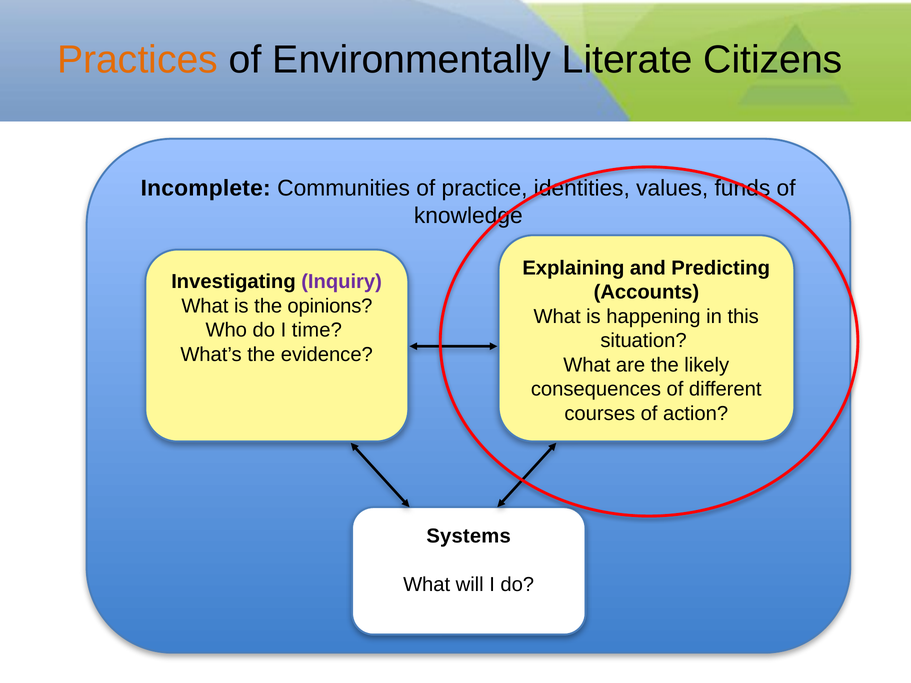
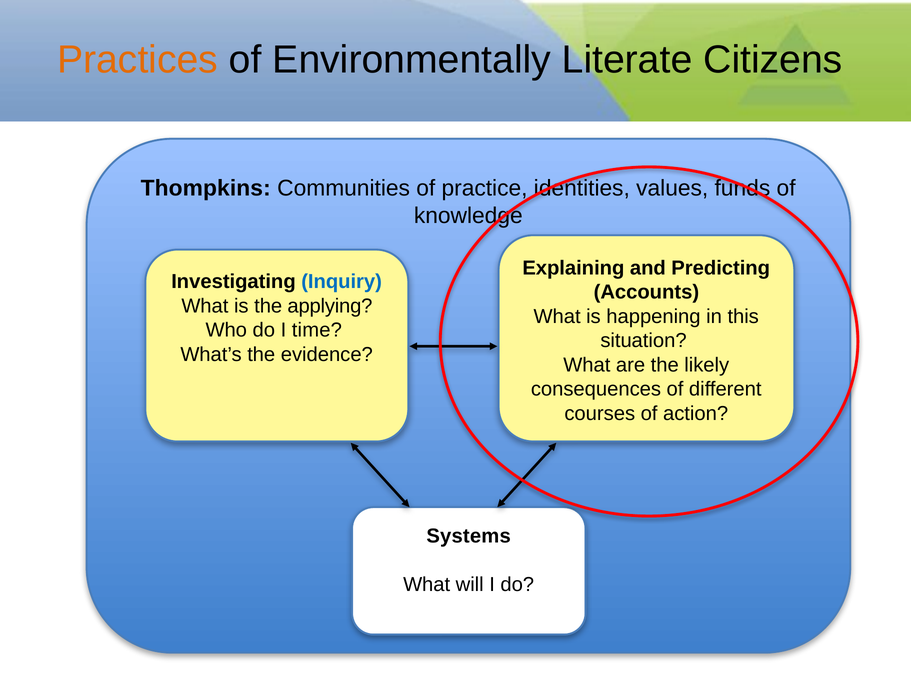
Incomplete: Incomplete -> Thompkins
Inquiry colour: purple -> blue
opinions: opinions -> applying
